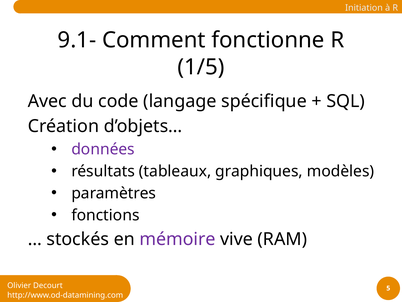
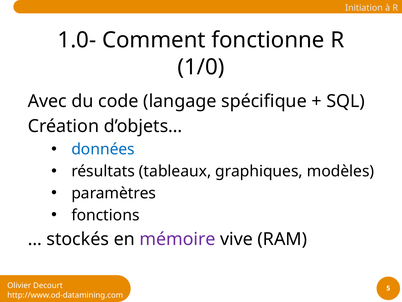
9.1-: 9.1- -> 1.0-
1/5: 1/5 -> 1/0
données colour: purple -> blue
